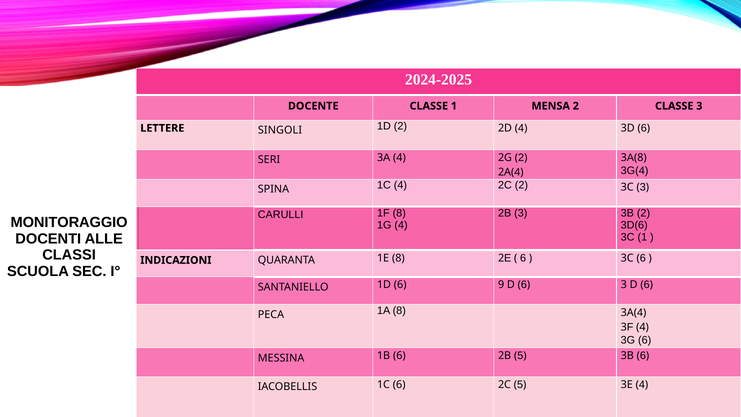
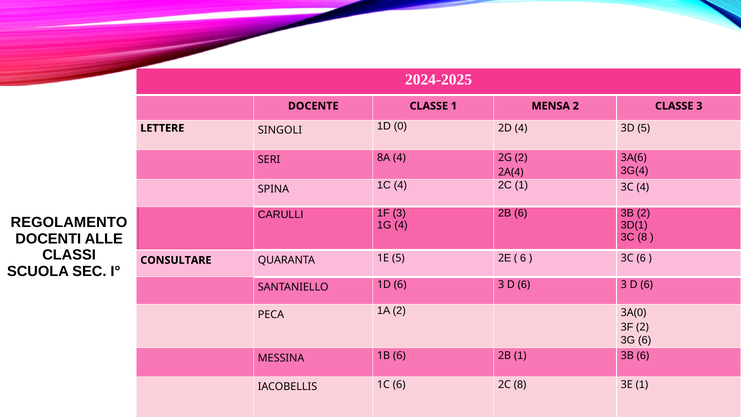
1D 2: 2 -> 0
6 at (644, 128): 6 -> 5
8 at (640, 158): 8 -> 6
SERI 3: 3 -> 8
2C 2: 2 -> 1
3 at (643, 187): 3 -> 4
2B 3: 3 -> 6
1F 8: 8 -> 3
MONITORAGGIO: MONITORAGGIO -> REGOLAMENTO
3D(6: 3D(6 -> 3D(1
3C 1: 1 -> 8
INDICAZIONI: INDICAZIONI -> CONSULTARE
1E 8: 8 -> 5
6 9: 9 -> 3
1A 8: 8 -> 2
4 at (640, 312): 4 -> 0
4 at (643, 327): 4 -> 2
5 at (520, 356): 5 -> 1
5 at (520, 385): 5 -> 8
4 at (642, 385): 4 -> 1
